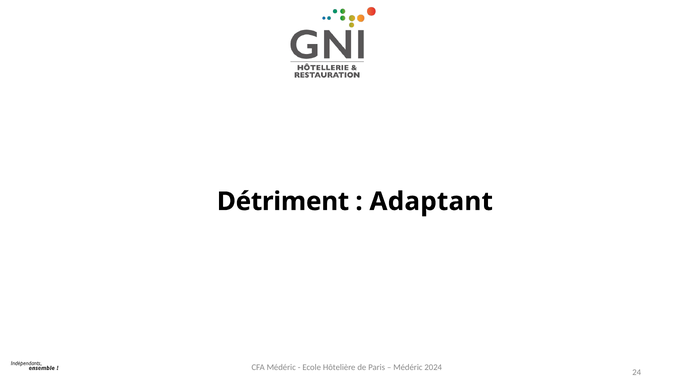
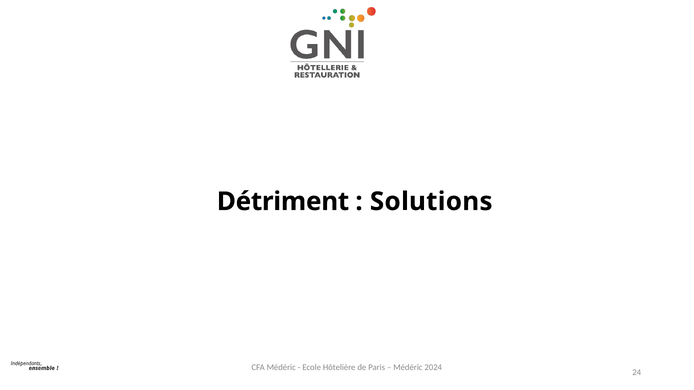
Adaptant: Adaptant -> Solutions
